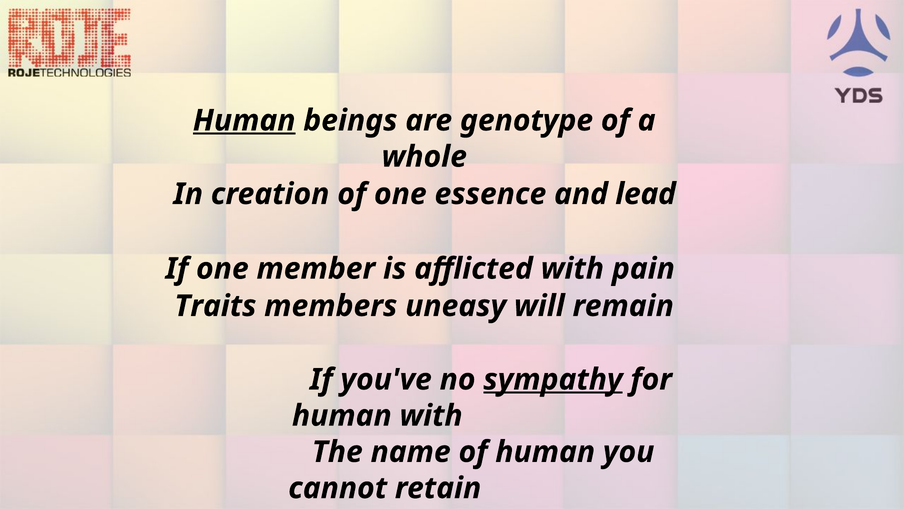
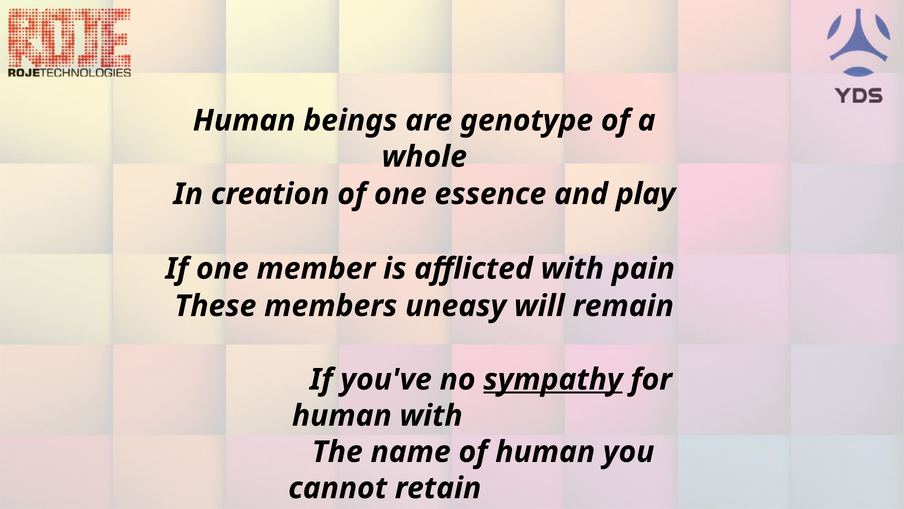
Human at (244, 120) underline: present -> none
lead: lead -> play
Traits: Traits -> These
